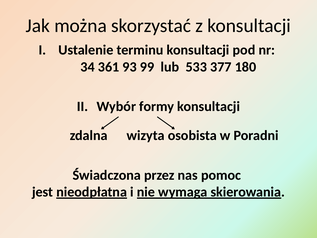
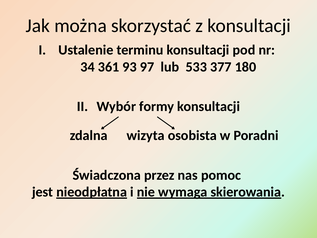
99: 99 -> 97
